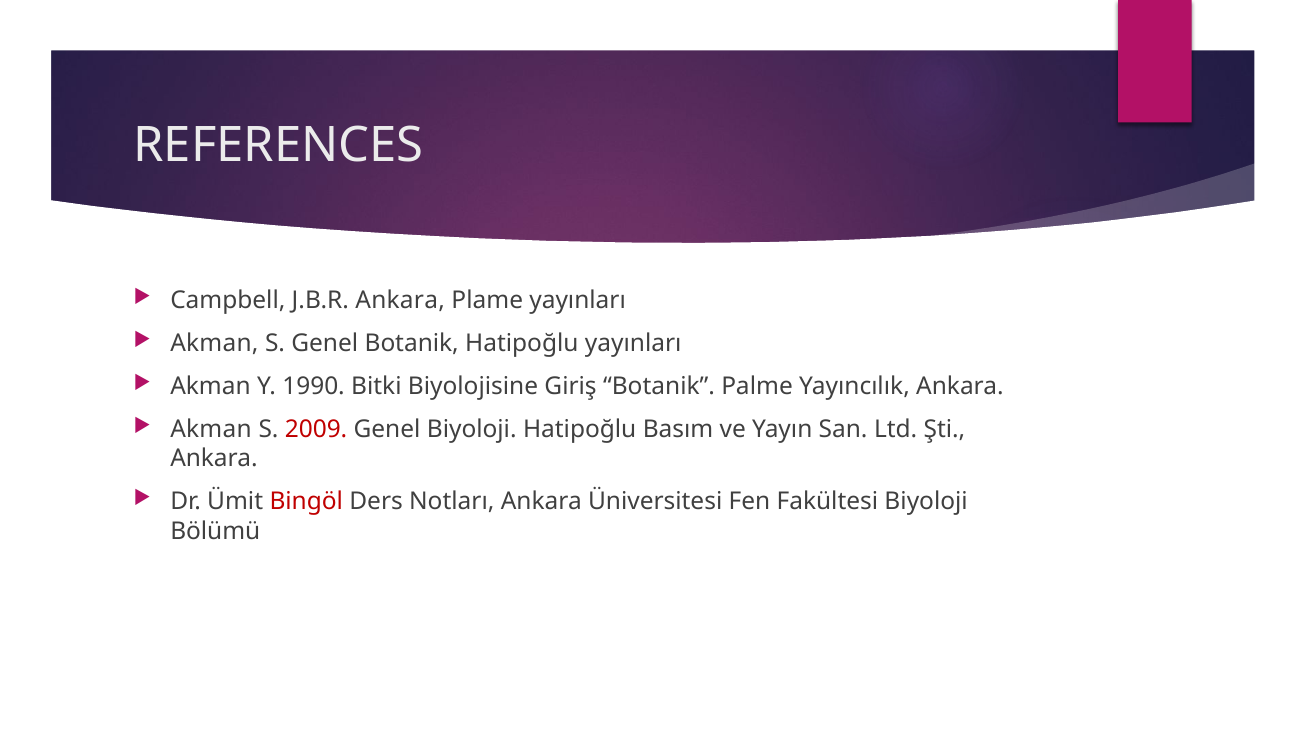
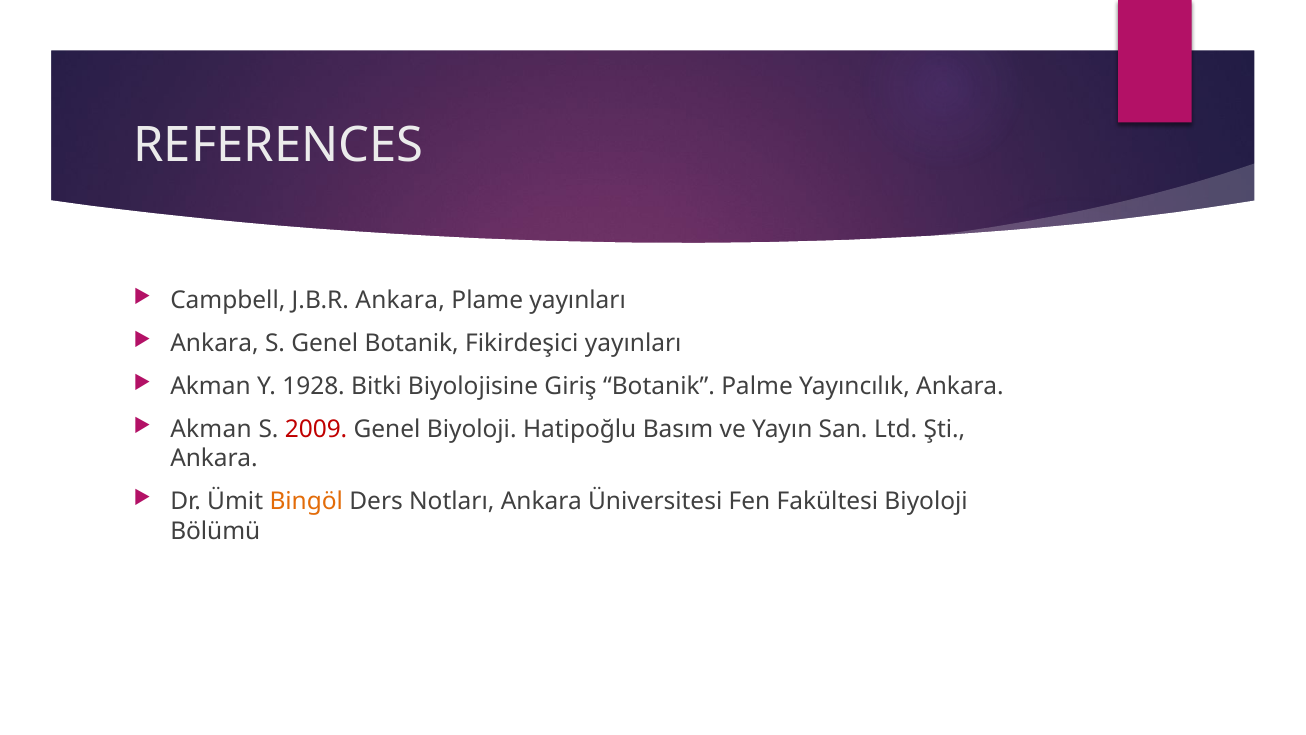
Akman at (214, 343): Akman -> Ankara
Botanik Hatipoğlu: Hatipoğlu -> Fikirdeşici
1990: 1990 -> 1928
Bingöl colour: red -> orange
